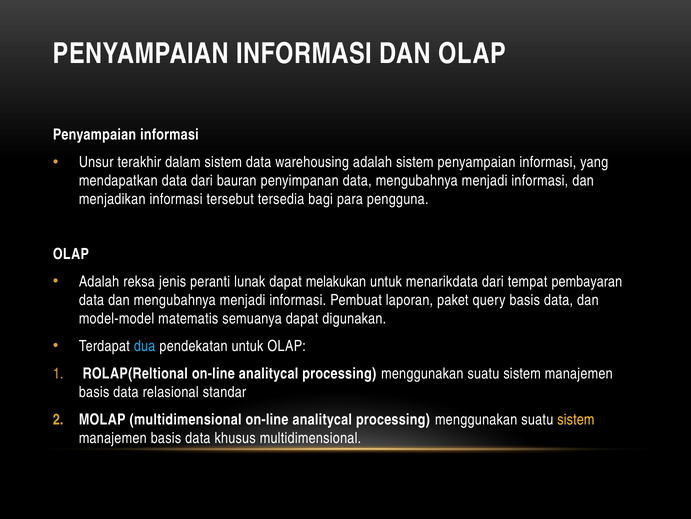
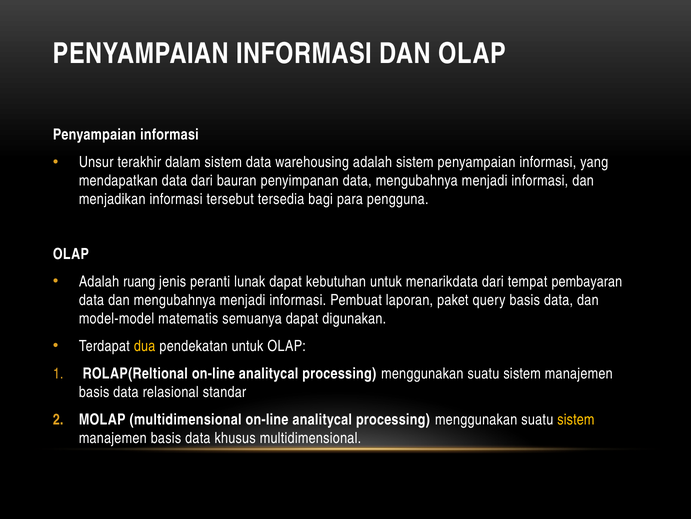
reksa: reksa -> ruang
melakukan: melakukan -> kebutuhan
dua colour: light blue -> yellow
